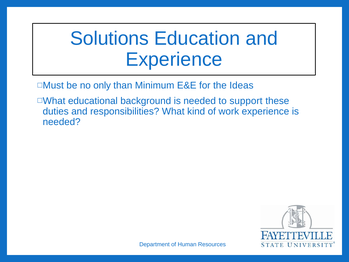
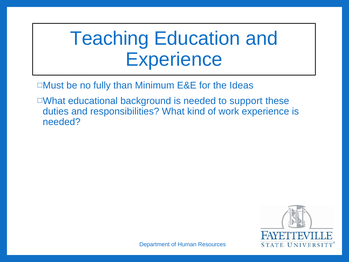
Solutions: Solutions -> Teaching
only: only -> fully
